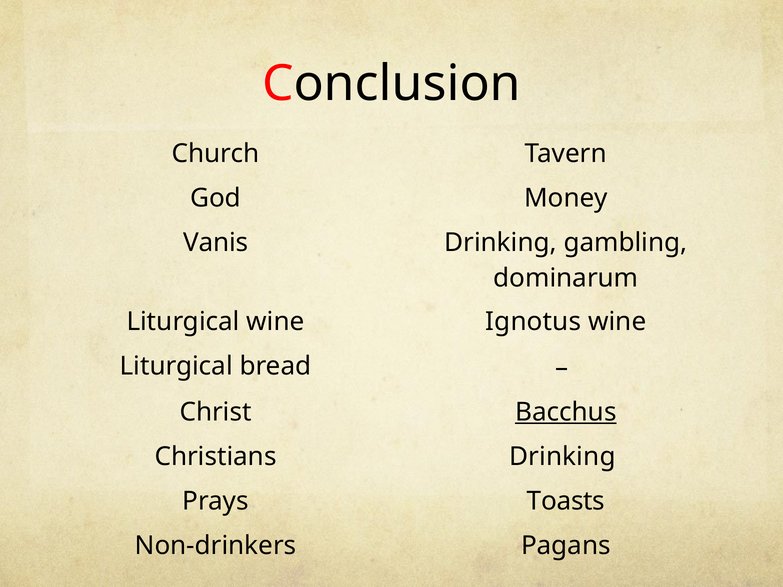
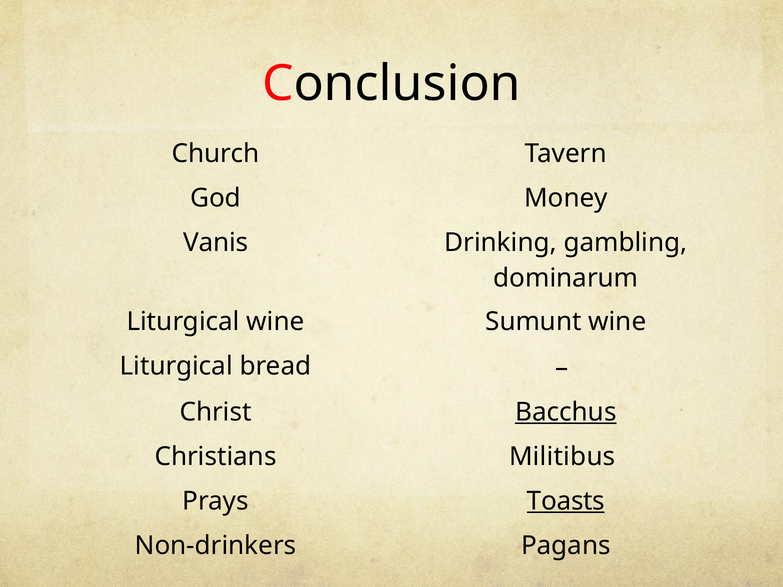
Ignotus: Ignotus -> Sumunt
Christians Drinking: Drinking -> Militibus
Toasts underline: none -> present
